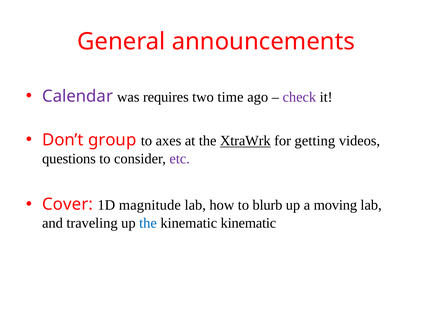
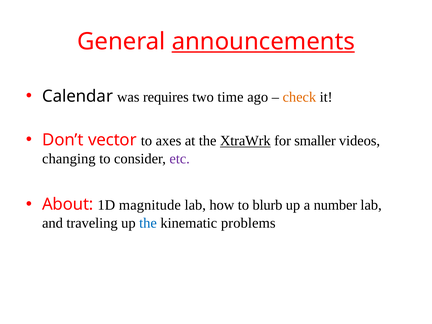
announcements underline: none -> present
Calendar colour: purple -> black
check colour: purple -> orange
group: group -> vector
getting: getting -> smaller
questions: questions -> changing
Cover: Cover -> About
moving: moving -> number
kinematic kinematic: kinematic -> problems
